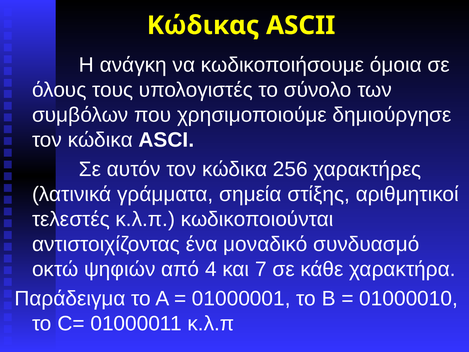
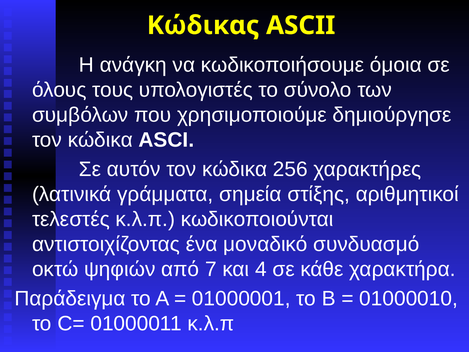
4: 4 -> 7
7: 7 -> 4
